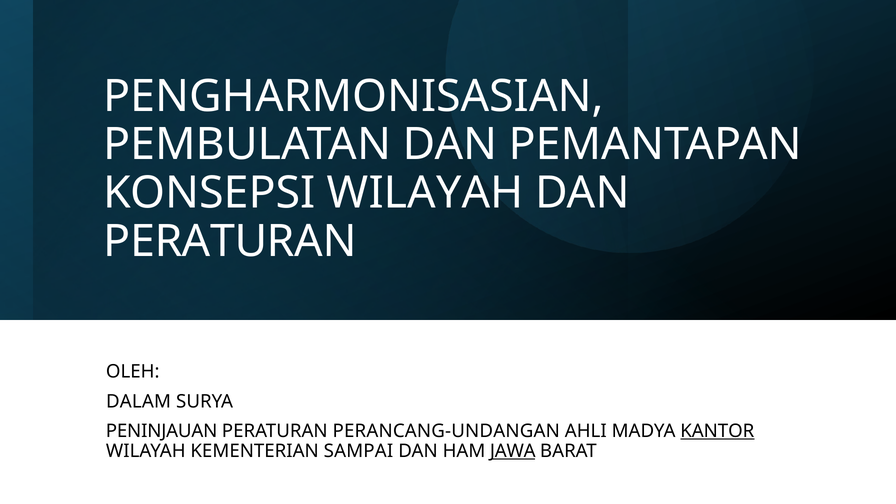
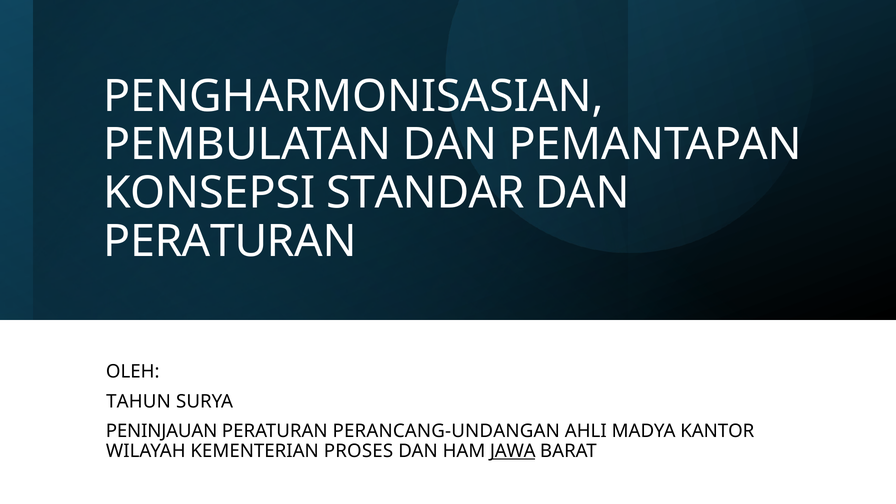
KONSEPSI WILAYAH: WILAYAH -> STANDAR
DALAM: DALAM -> TAHUN
KANTOR underline: present -> none
SAMPAI: SAMPAI -> PROSES
